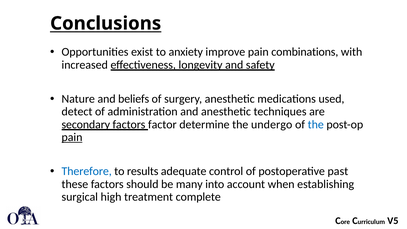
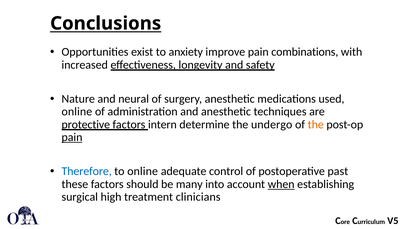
beliefs: beliefs -> neural
detect at (77, 112): detect -> online
secondary: secondary -> protective
factor: factor -> intern
the at (316, 124) colour: blue -> orange
to results: results -> online
when underline: none -> present
complete: complete -> clinicians
